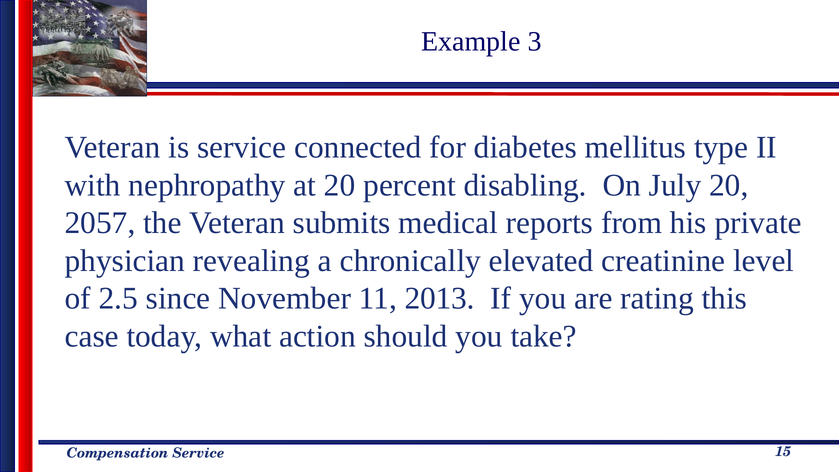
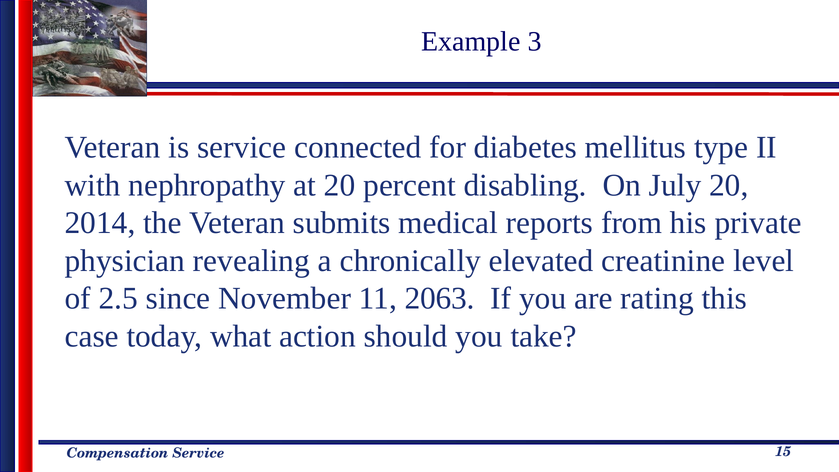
2057: 2057 -> 2014
2013: 2013 -> 2063
